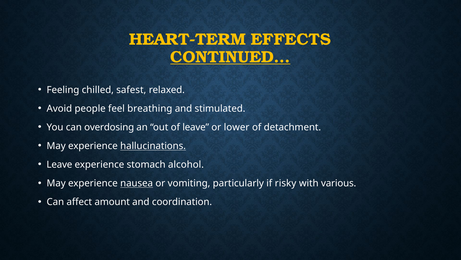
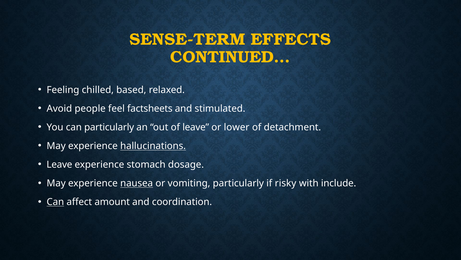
HEART-TERM: HEART-TERM -> SENSE-TERM
CONTINUED… underline: present -> none
safest: safest -> based
breathing: breathing -> factsheets
can overdosing: overdosing -> particularly
alcohol: alcohol -> dosage
various: various -> include
Can at (55, 202) underline: none -> present
